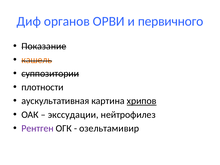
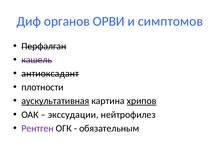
первичного: первичного -> симптомов
Показание: Показание -> Перфалган
кашель colour: orange -> purple
суппозитории: суппозитории -> антиоксадант
аускультативная underline: none -> present
озельтамивир: озельтамивир -> обязательным
